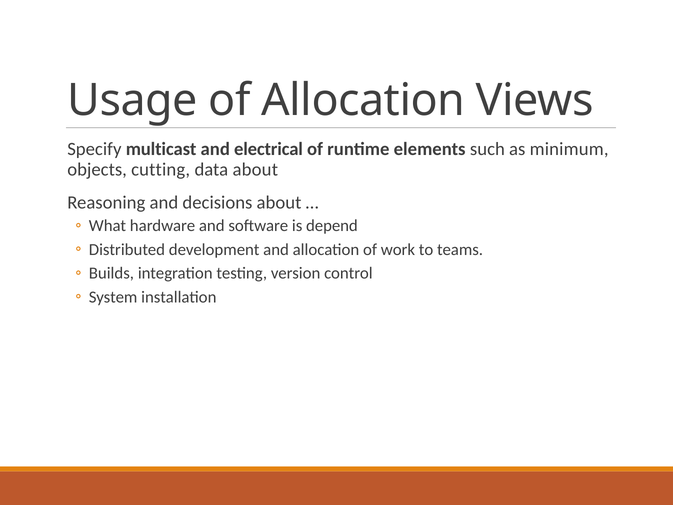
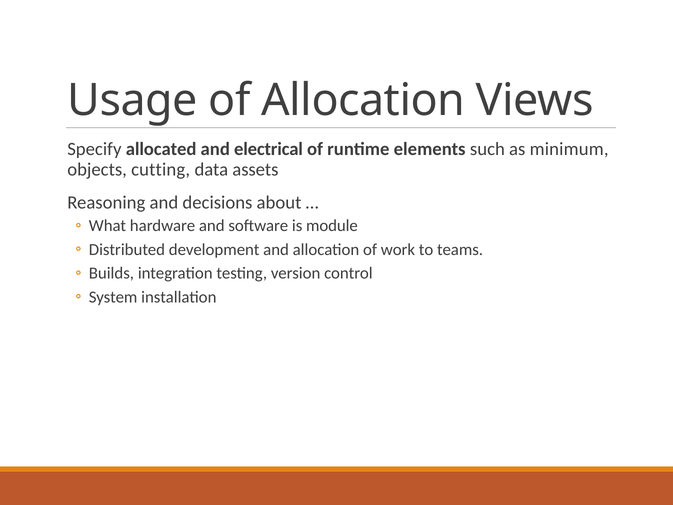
multicast: multicast -> allocated
data about: about -> assets
depend: depend -> module
